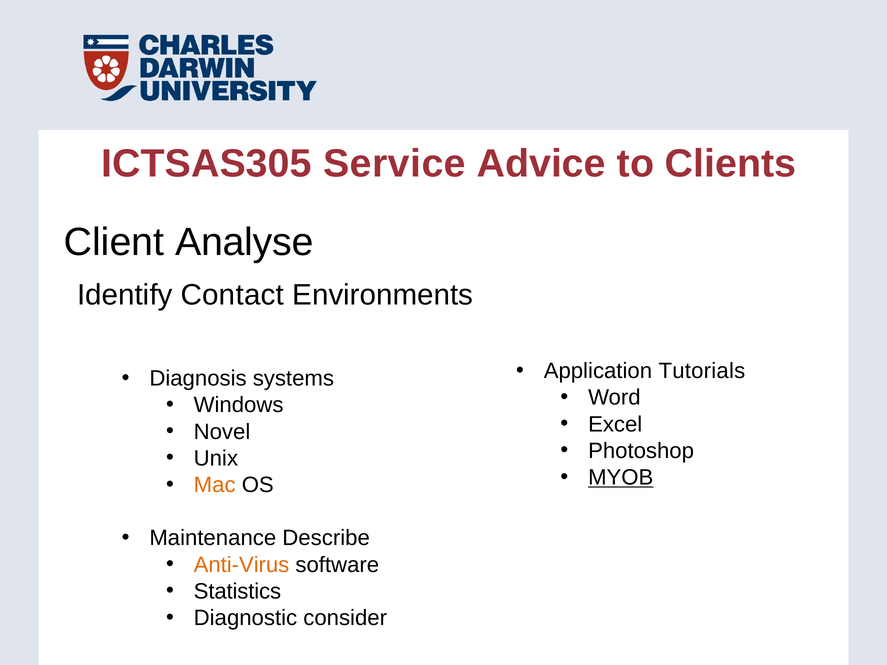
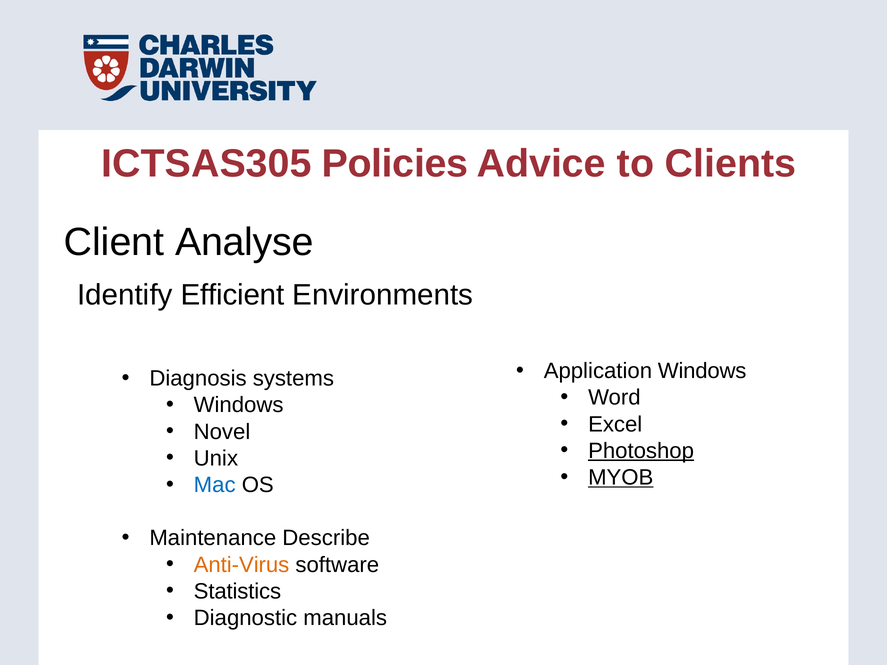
Service: Service -> Policies
Contact: Contact -> Efficient
Application Tutorials: Tutorials -> Windows
Photoshop underline: none -> present
Mac colour: orange -> blue
consider: consider -> manuals
